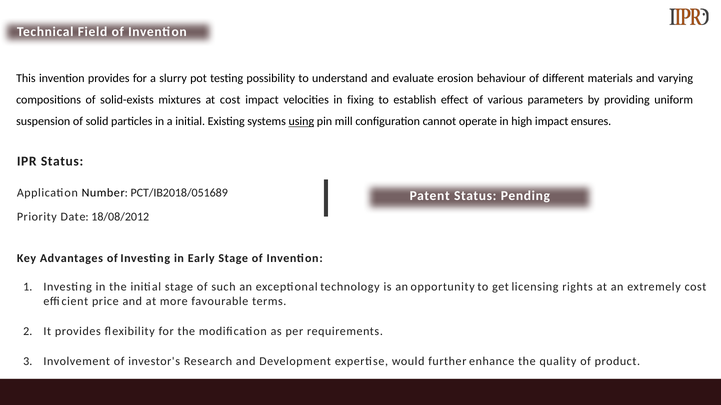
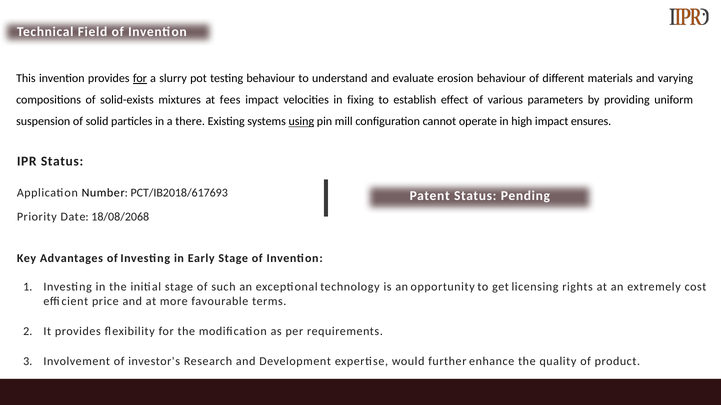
for at (140, 78) underline: none -> present
testing possibility: possibility -> behaviour
at cost: cost -> fees
a initial: initial -> there
PCT/IB2018/051689: PCT/IB2018/051689 -> PCT/IB2018/617693
18/08/2012: 18/08/2012 -> 18/08/2068
